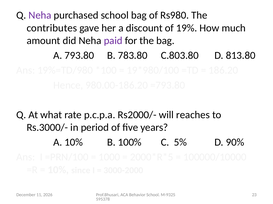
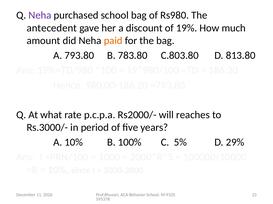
contributes: contributes -> antecedent
paid colour: purple -> orange
90%: 90% -> 29%
